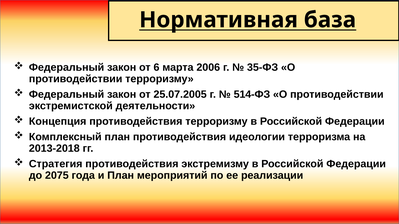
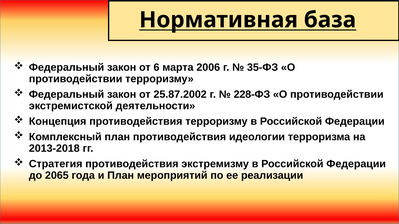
25.07.2005: 25.07.2005 -> 25.87.2002
514-ФЗ: 514-ФЗ -> 228-ФЗ
2075: 2075 -> 2065
